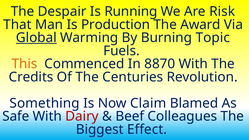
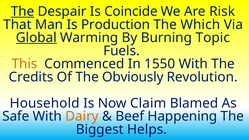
The at (23, 11) underline: none -> present
Running: Running -> Coincide
Award: Award -> Which
8870: 8870 -> 1550
Centuries: Centuries -> Obviously
Something: Something -> Household
Dairy colour: red -> orange
Colleagues: Colleagues -> Happening
Effect: Effect -> Helps
